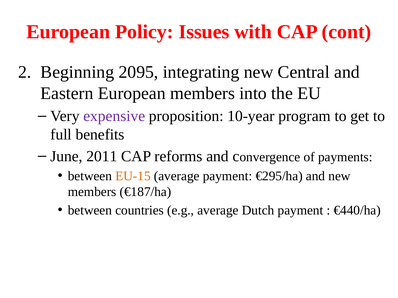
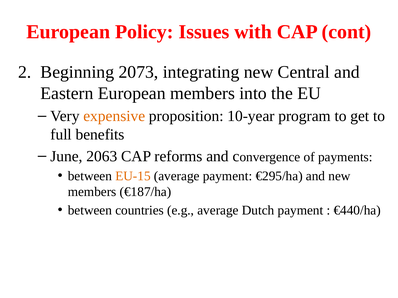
2095: 2095 -> 2073
expensive colour: purple -> orange
2011: 2011 -> 2063
